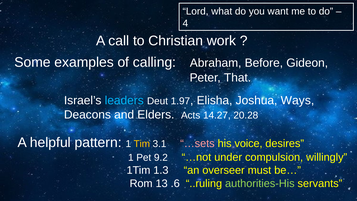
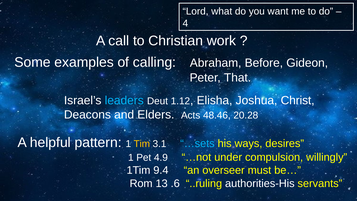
1.97: 1.97 -> 1.12
Ways: Ways -> Christ
14.27: 14.27 -> 48.46
…sets colour: pink -> light blue
voice: voice -> ways
9.2: 9.2 -> 4.9
1.3: 1.3 -> 9.4
authorities-His colour: light green -> white
